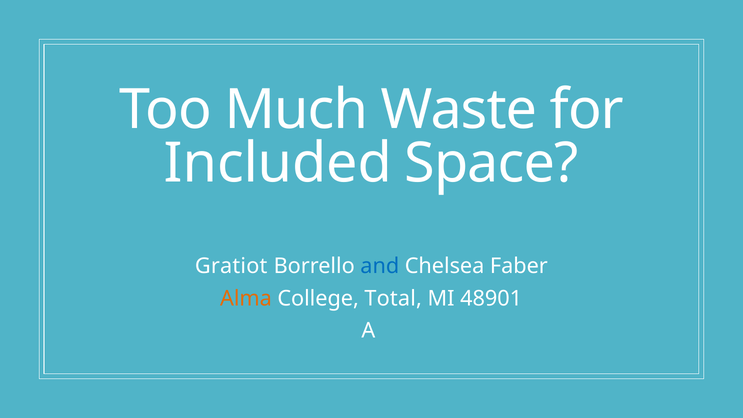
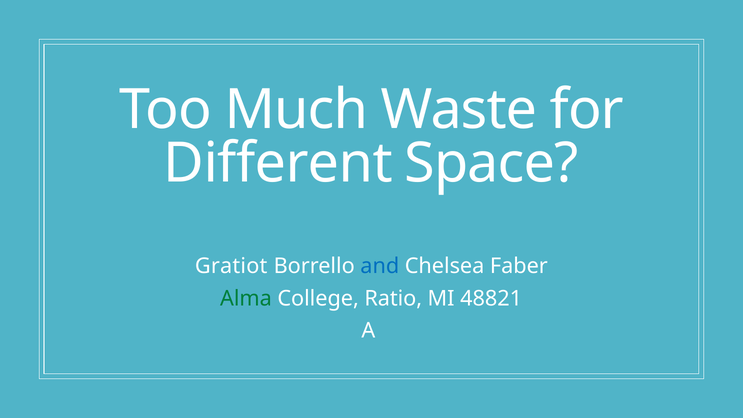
Included: Included -> Different
Alma colour: orange -> green
Total: Total -> Ratio
48901: 48901 -> 48821
